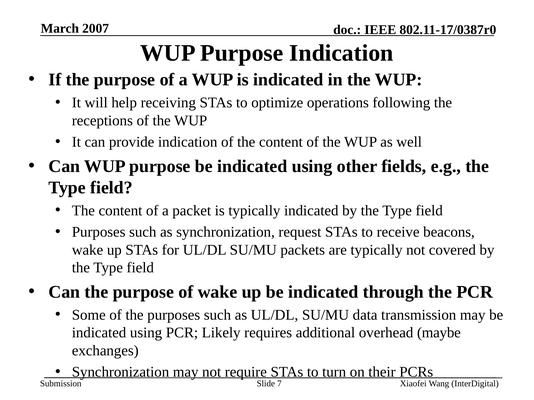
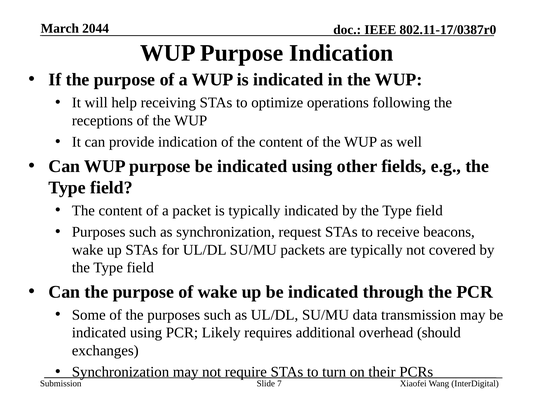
2007: 2007 -> 2044
maybe: maybe -> should
